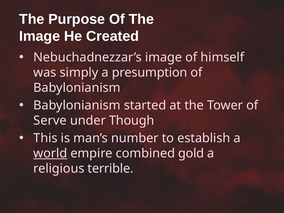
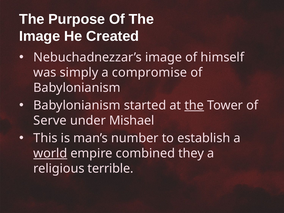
presumption: presumption -> compromise
the at (194, 105) underline: none -> present
Though: Though -> Mishael
gold: gold -> they
